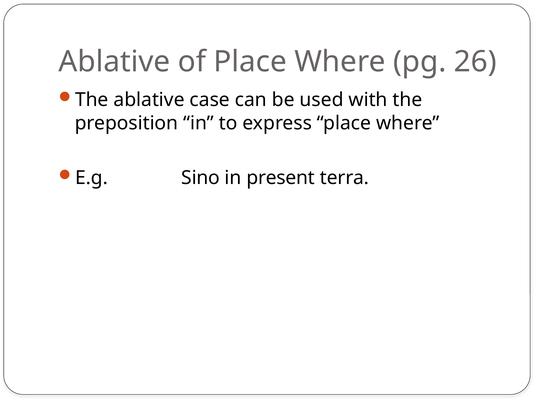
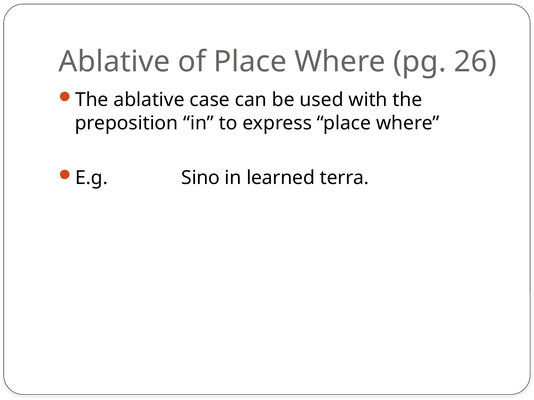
present: present -> learned
